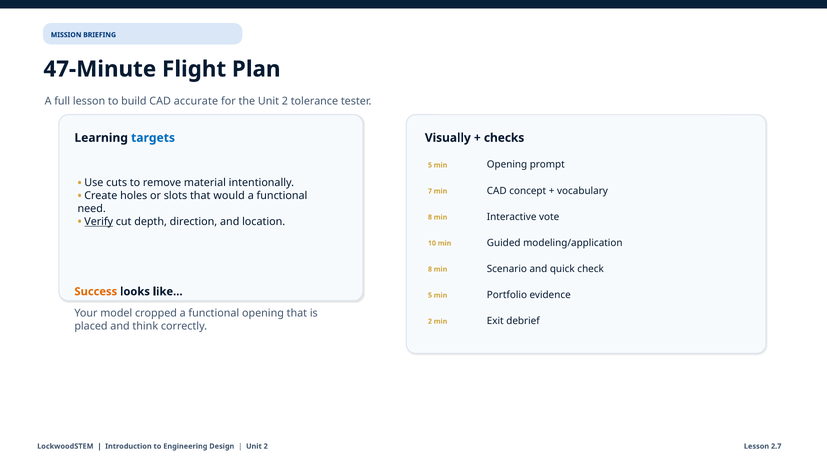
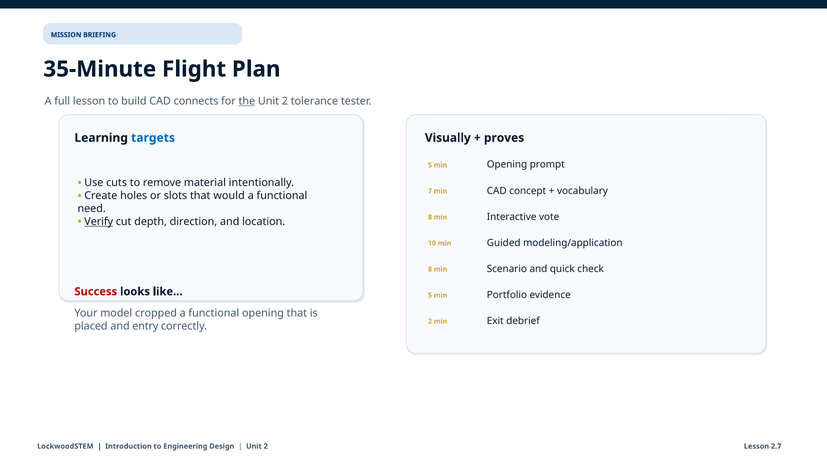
47-Minute: 47-Minute -> 35-Minute
accurate: accurate -> connects
the underline: none -> present
checks: checks -> proves
Success colour: orange -> red
think: think -> entry
